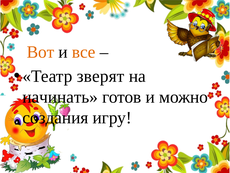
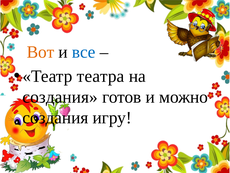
все colour: orange -> blue
зверят: зверят -> театра
начинать at (60, 97): начинать -> создания
